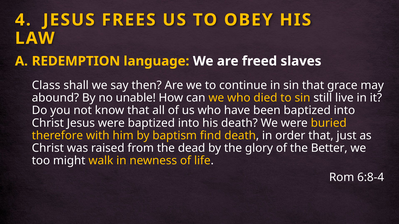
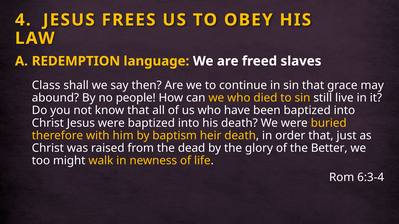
unable: unable -> people
find: find -> heir
6:8-4: 6:8-4 -> 6:3-4
